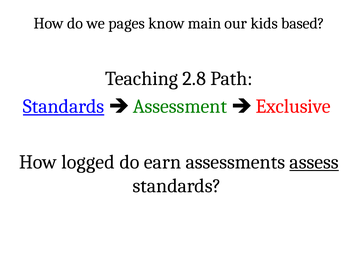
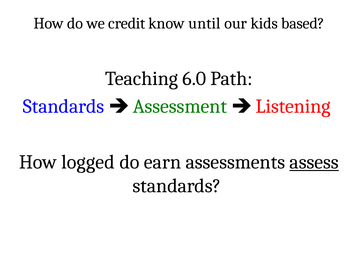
pages: pages -> credit
main: main -> until
2.8: 2.8 -> 6.0
Standards at (64, 107) underline: present -> none
Exclusive: Exclusive -> Listening
